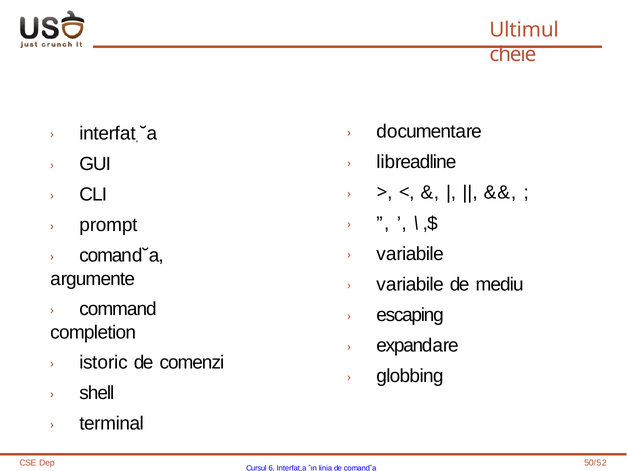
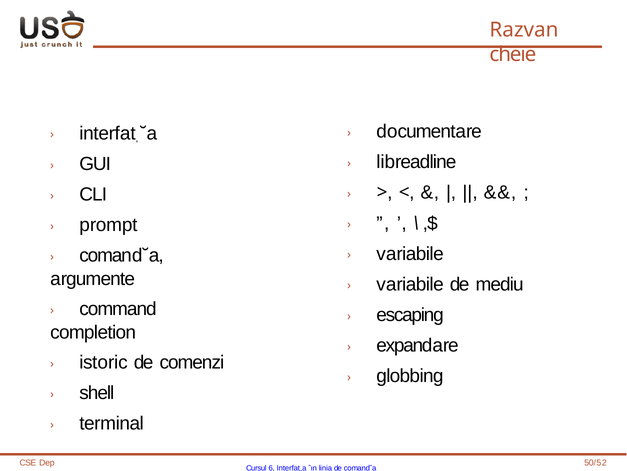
Ultimul: Ultimul -> Razvan
